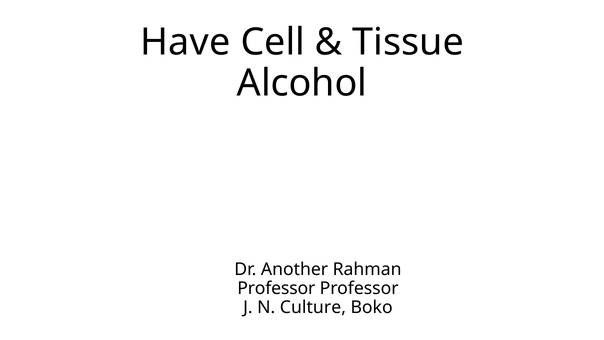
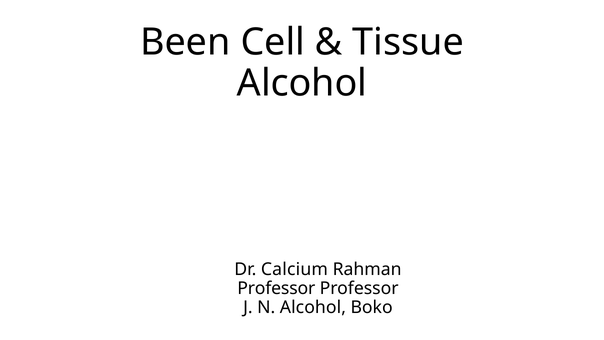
Have: Have -> Been
Another: Another -> Calcium
N Culture: Culture -> Alcohol
